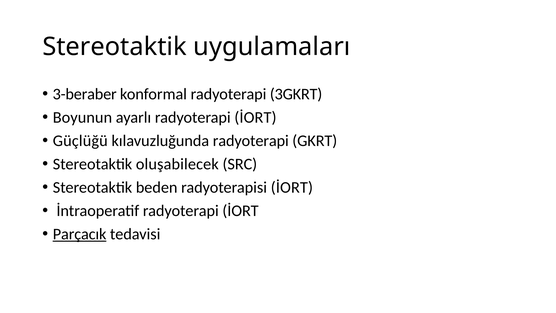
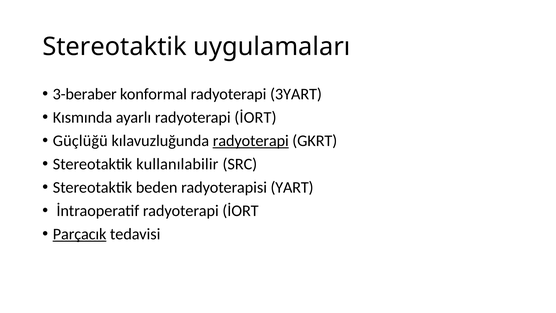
3GKRT: 3GKRT -> 3YART
Boyunun: Boyunun -> Kısmında
radyoterapi at (251, 141) underline: none -> present
oluşabilecek: oluşabilecek -> kullanılabilir
radyoterapisi İORT: İORT -> YART
